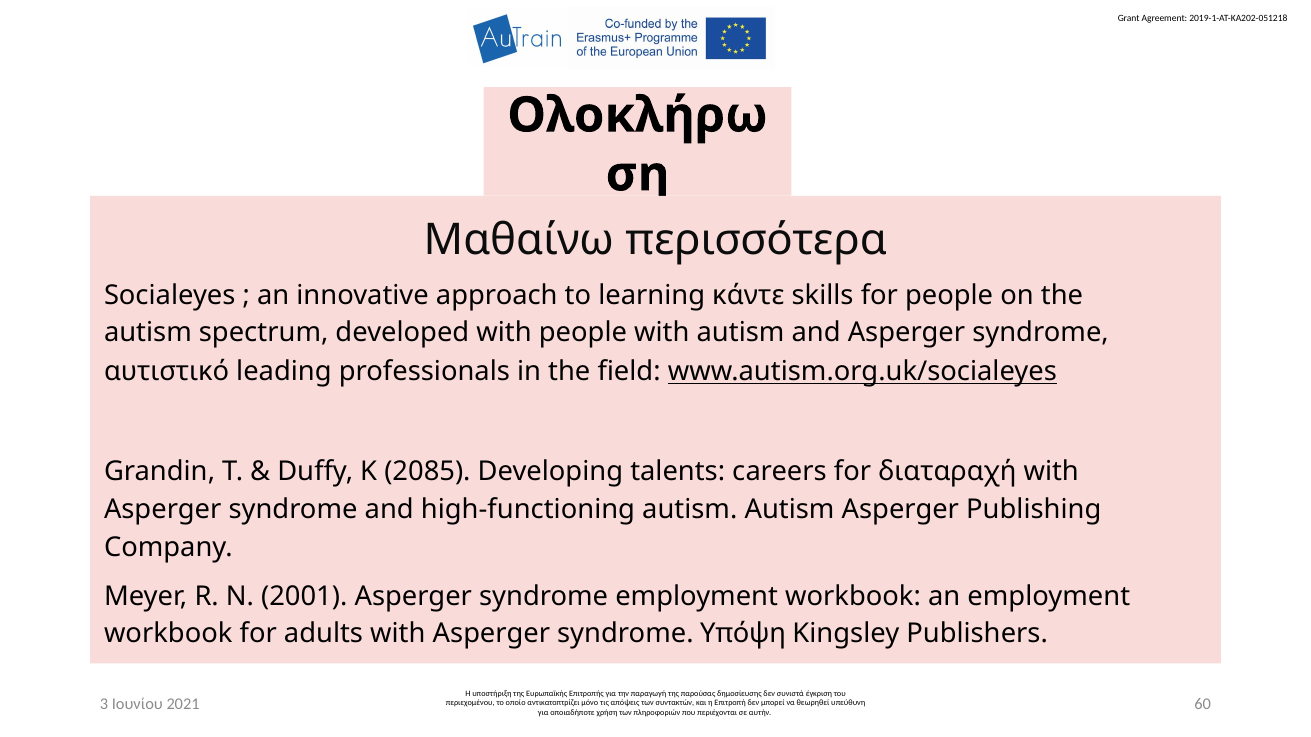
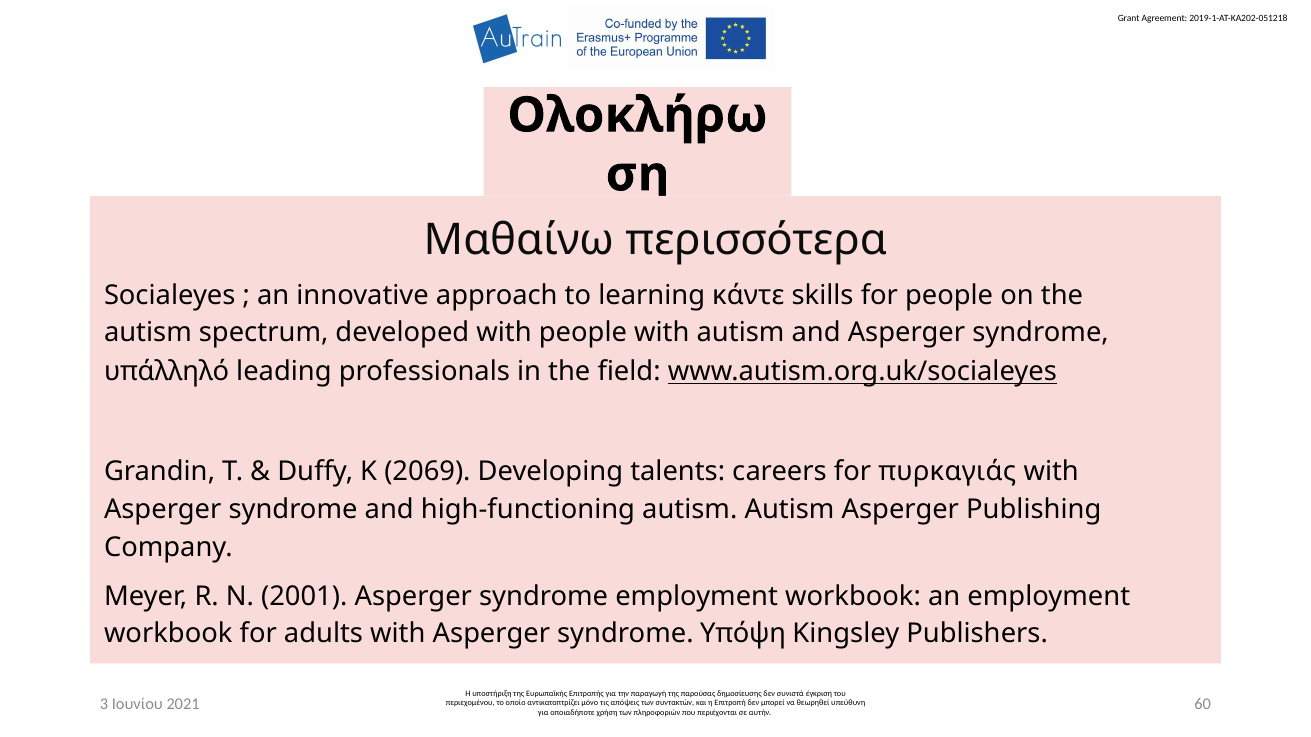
αυτιστικό: αυτιστικό -> υπάλληλό
2085: 2085 -> 2069
διαταραχή: διαταραχή -> πυρκαγιάς
